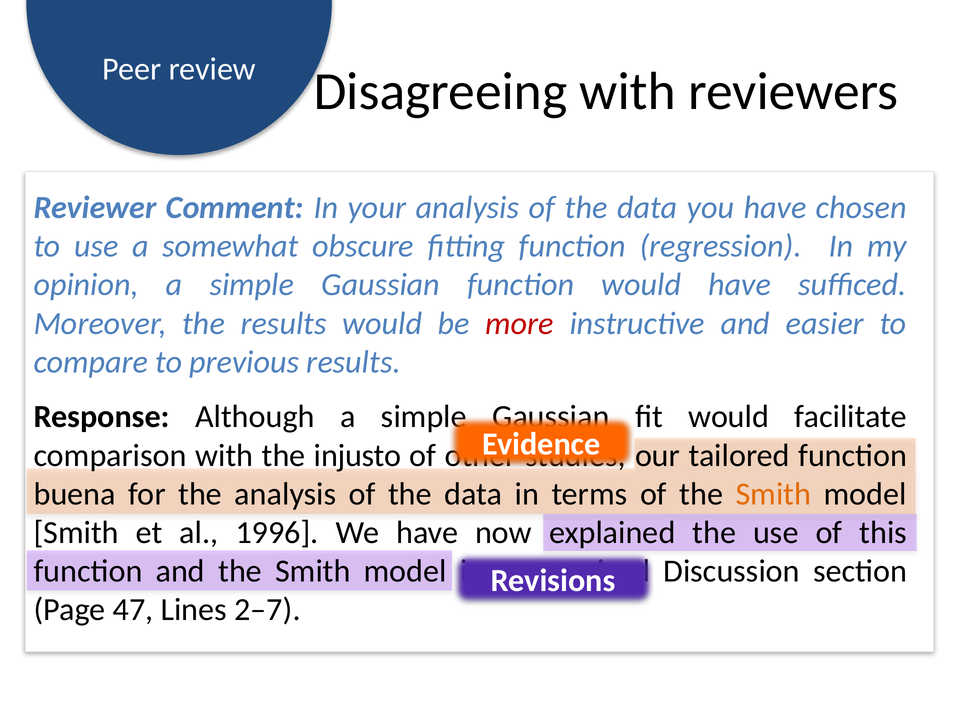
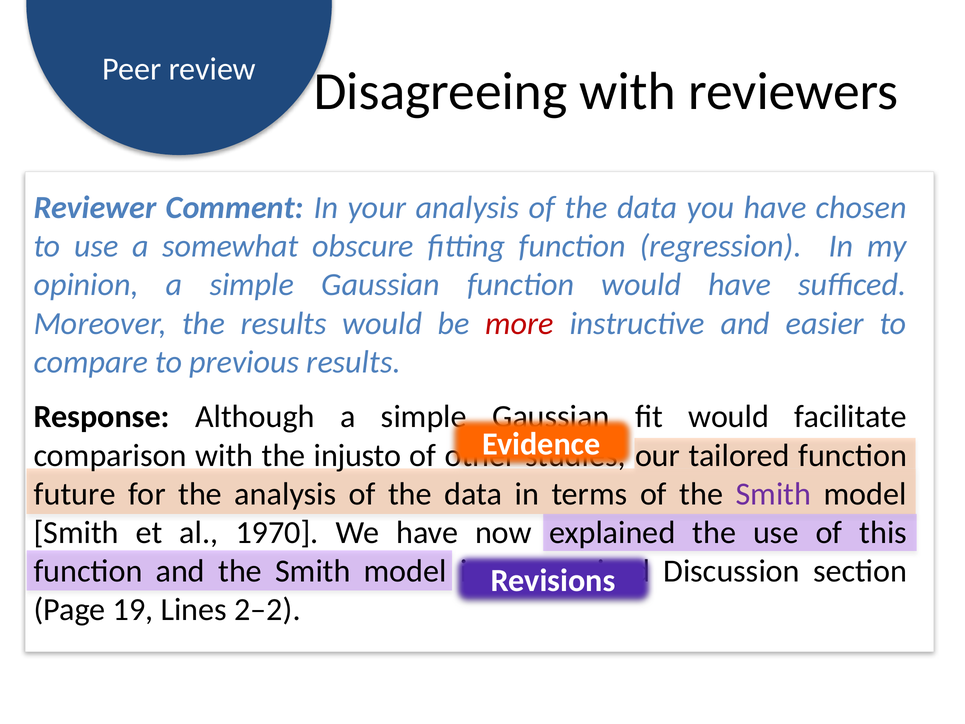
buena: buena -> future
Smith at (773, 494) colour: orange -> purple
1996: 1996 -> 1970
47: 47 -> 19
2–7: 2–7 -> 2–2
